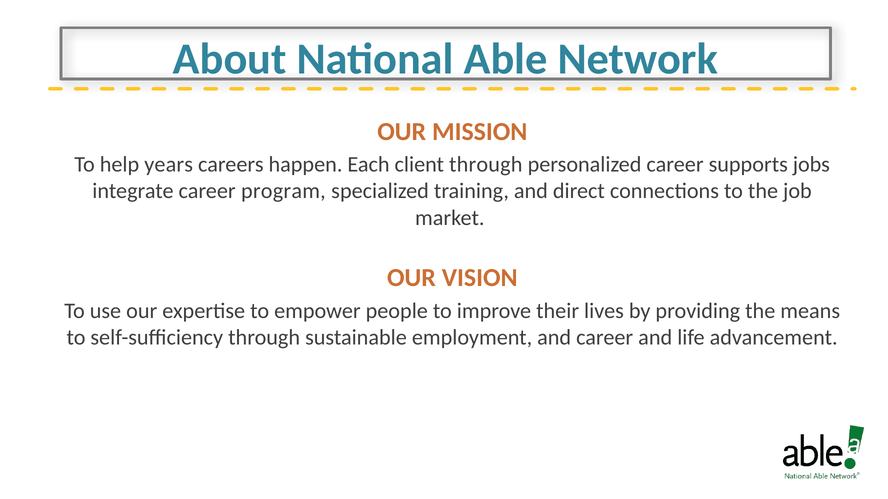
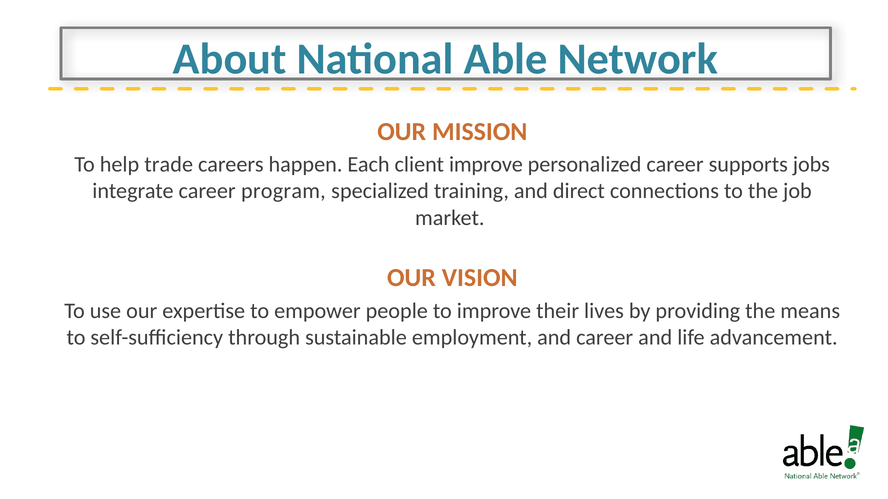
years: years -> trade
client through: through -> improve
